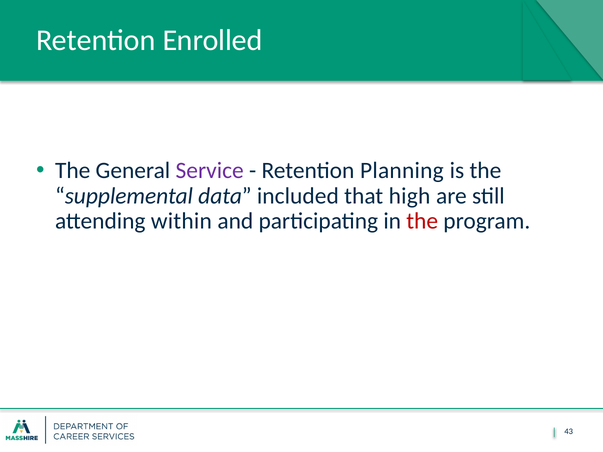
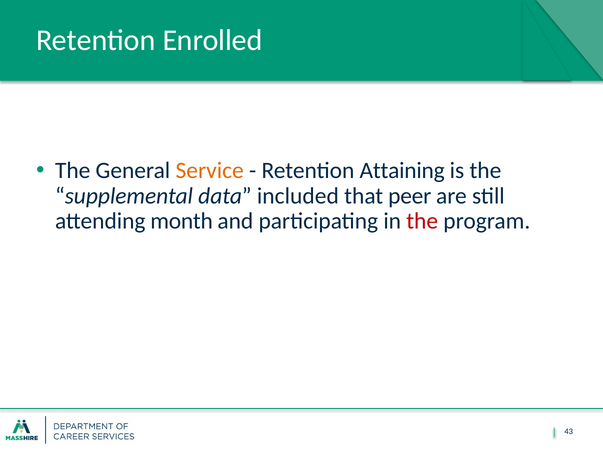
Service colour: purple -> orange
Planning: Planning -> Attaining
high: high -> peer
within: within -> month
